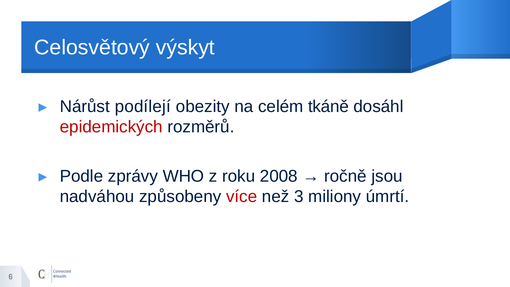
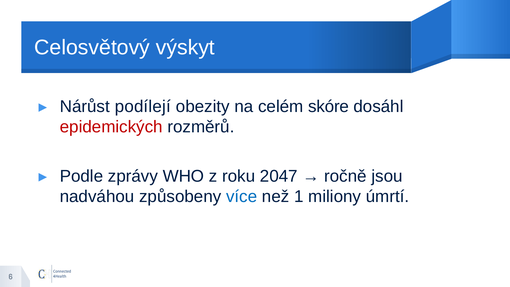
tkáně: tkáně -> skóre
2008: 2008 -> 2047
více colour: red -> blue
3: 3 -> 1
